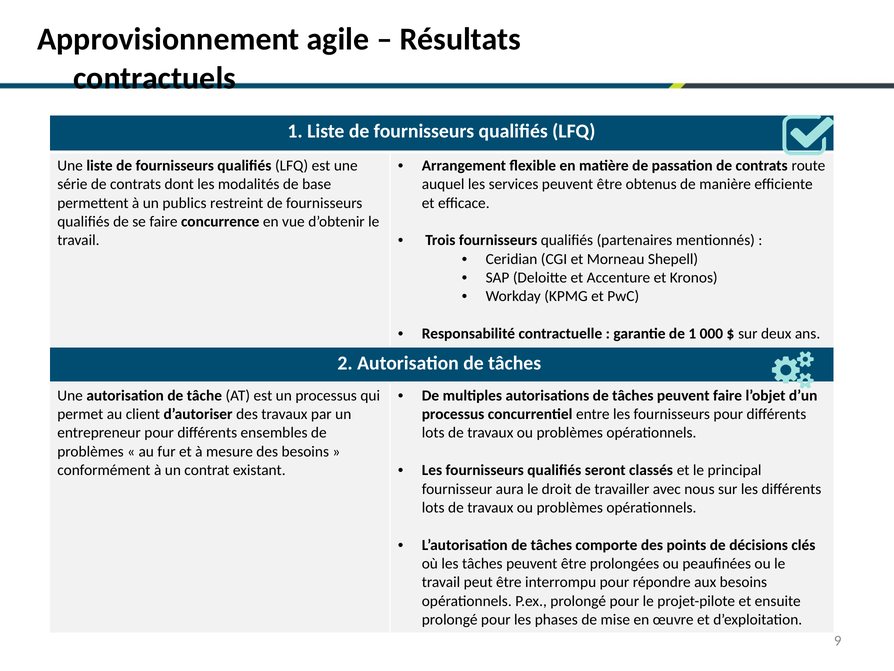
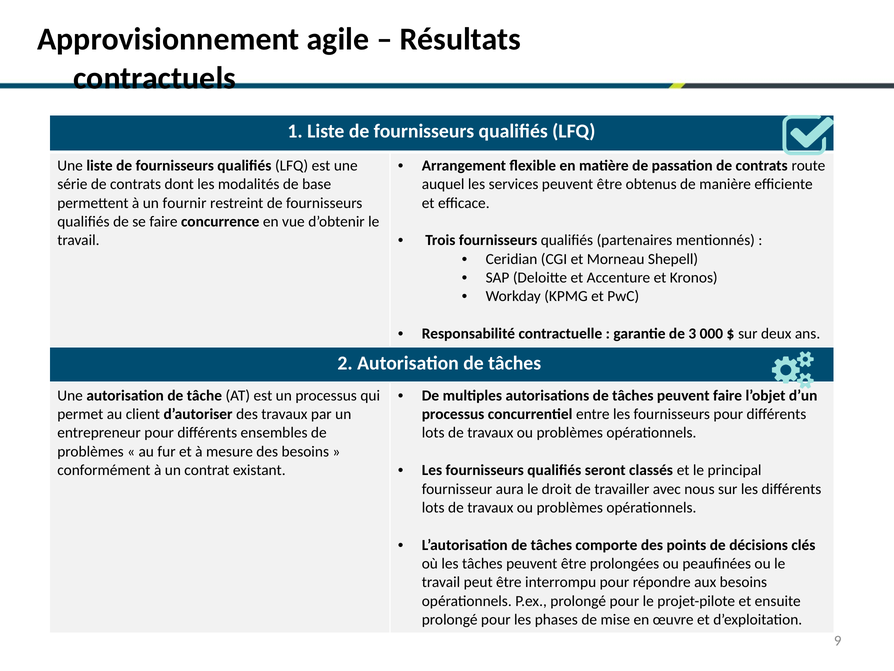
publics: publics -> fournir
de 1: 1 -> 3
